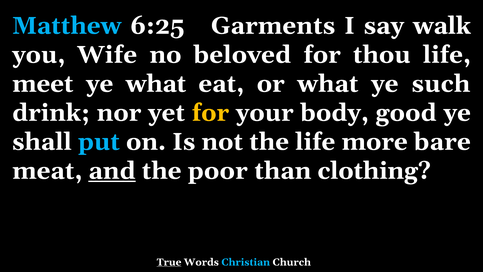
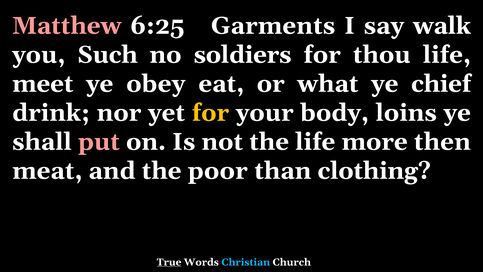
Matthew colour: light blue -> pink
Wife: Wife -> Such
beloved: beloved -> soldiers
ye what: what -> obey
such: such -> chief
good: good -> loins
put colour: light blue -> pink
bare: bare -> then
and underline: present -> none
